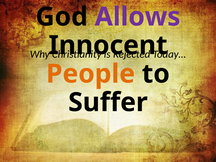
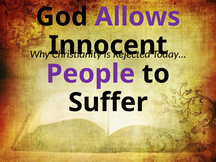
People colour: orange -> purple
